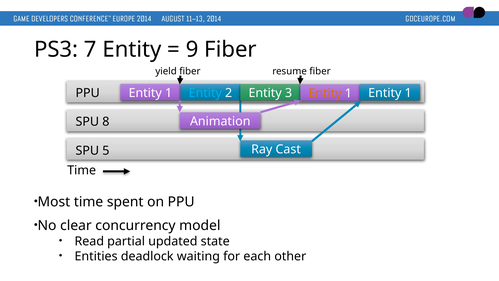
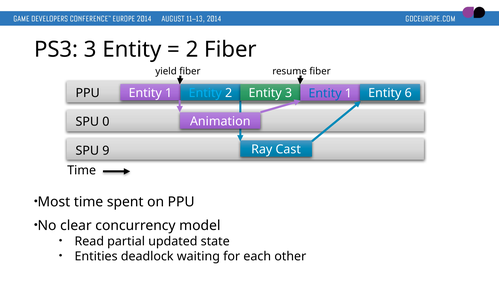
PS3 7: 7 -> 3
9 at (192, 50): 9 -> 2
Entity at (325, 93) colour: orange -> blue
1 at (408, 93): 1 -> 6
8: 8 -> 0
5: 5 -> 9
